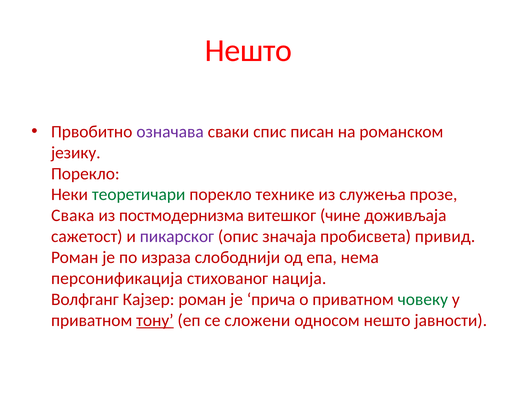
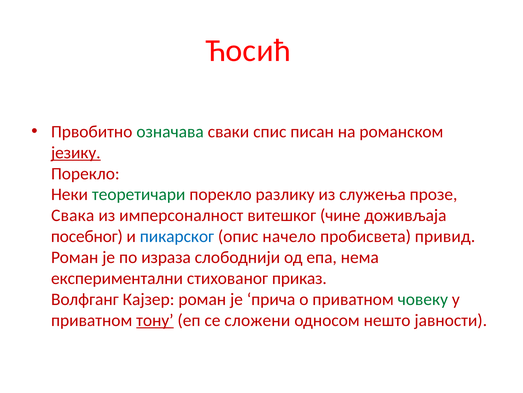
Нешто at (248, 51): Нешто -> Ћосић
означава colour: purple -> green
језику underline: none -> present
технике: технике -> разлику
постмодернизма: постмодернизма -> имперсоналност
сажетост: сажетост -> посебног
пикарског colour: purple -> blue
значаја: значаја -> начело
персонификација: персонификација -> експериментални
нација: нација -> приказ
